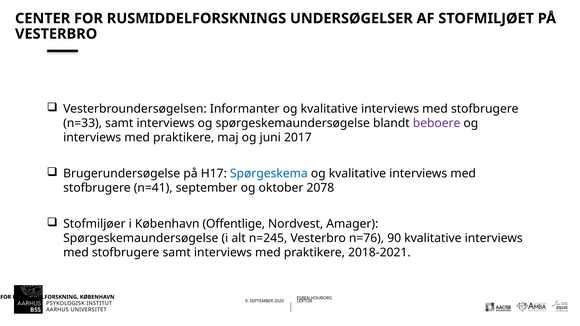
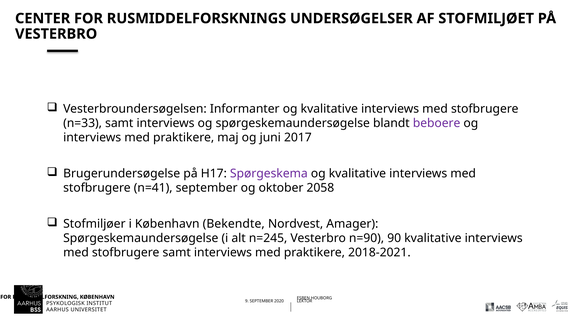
Spørgeskema colour: blue -> purple
2078: 2078 -> 2058
Offentlige: Offentlige -> Bekendte
n=76: n=76 -> n=90
